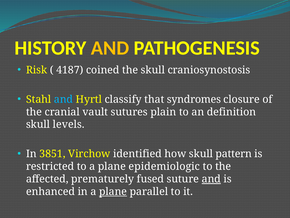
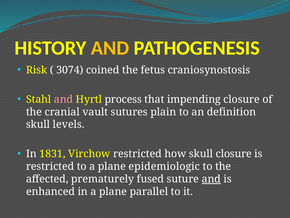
4187: 4187 -> 3074
the skull: skull -> fetus
and at (63, 99) colour: light blue -> pink
classify: classify -> process
syndromes: syndromes -> impending
3851: 3851 -> 1831
Virchow identified: identified -> restricted
skull pattern: pattern -> closure
plane at (113, 191) underline: present -> none
